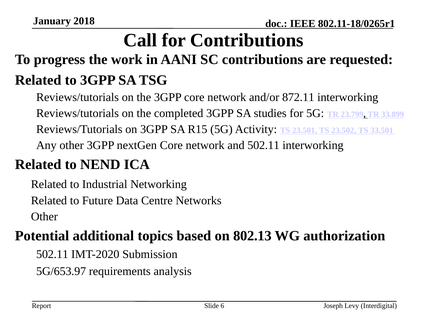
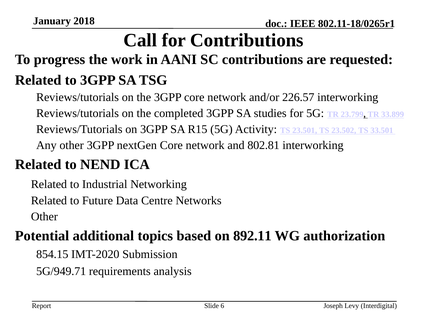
872.11: 872.11 -> 226.57
and 502.11: 502.11 -> 802.81
802.13: 802.13 -> 892.11
502.11 at (52, 254): 502.11 -> 854.15
5G/653.97: 5G/653.97 -> 5G/949.71
